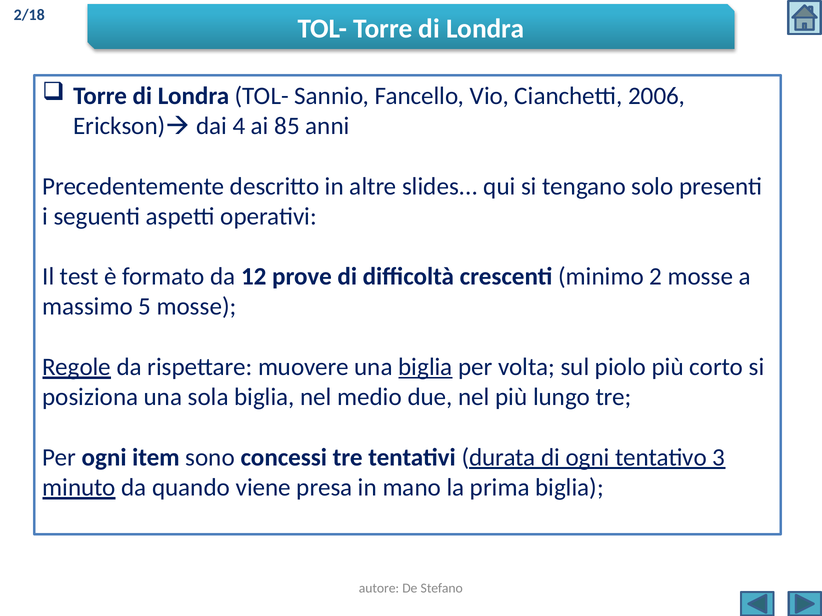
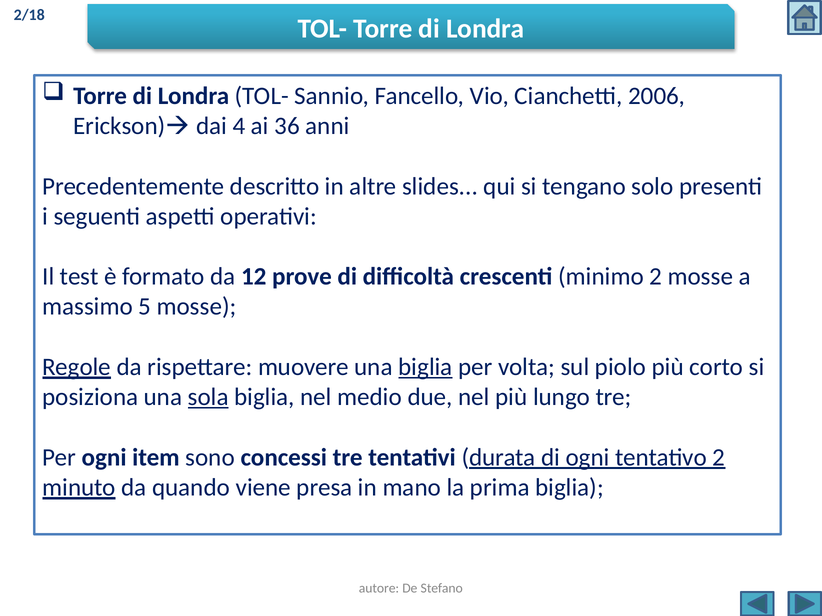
85: 85 -> 36
sola underline: none -> present
tentativo 3: 3 -> 2
